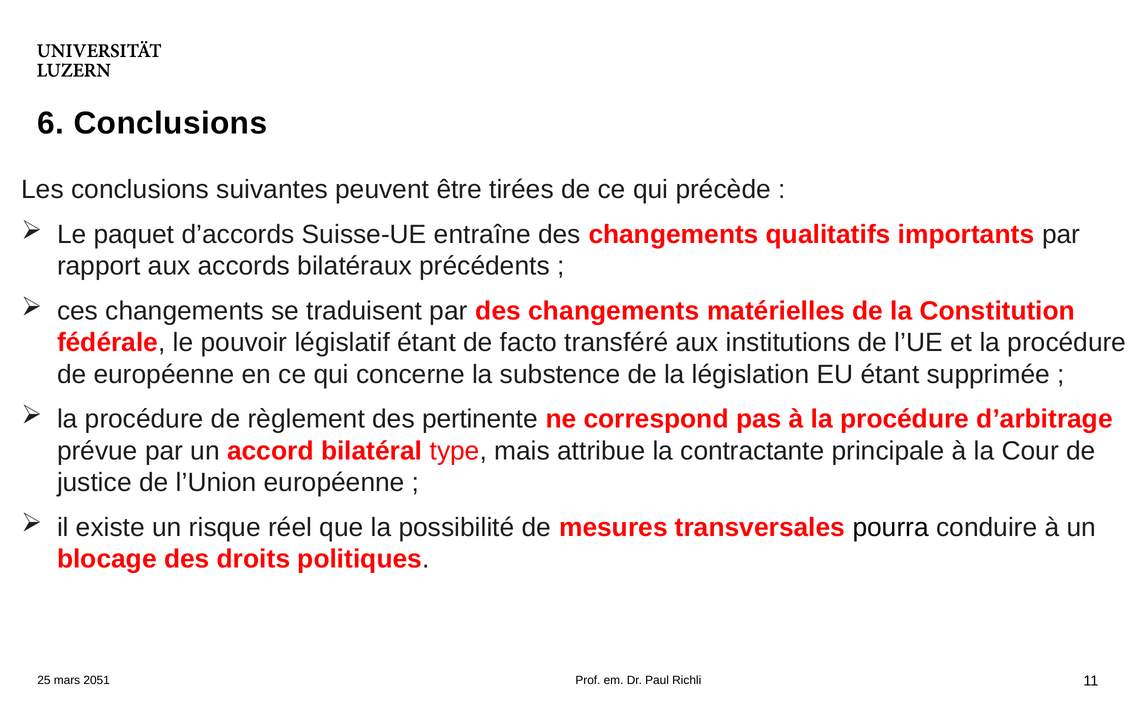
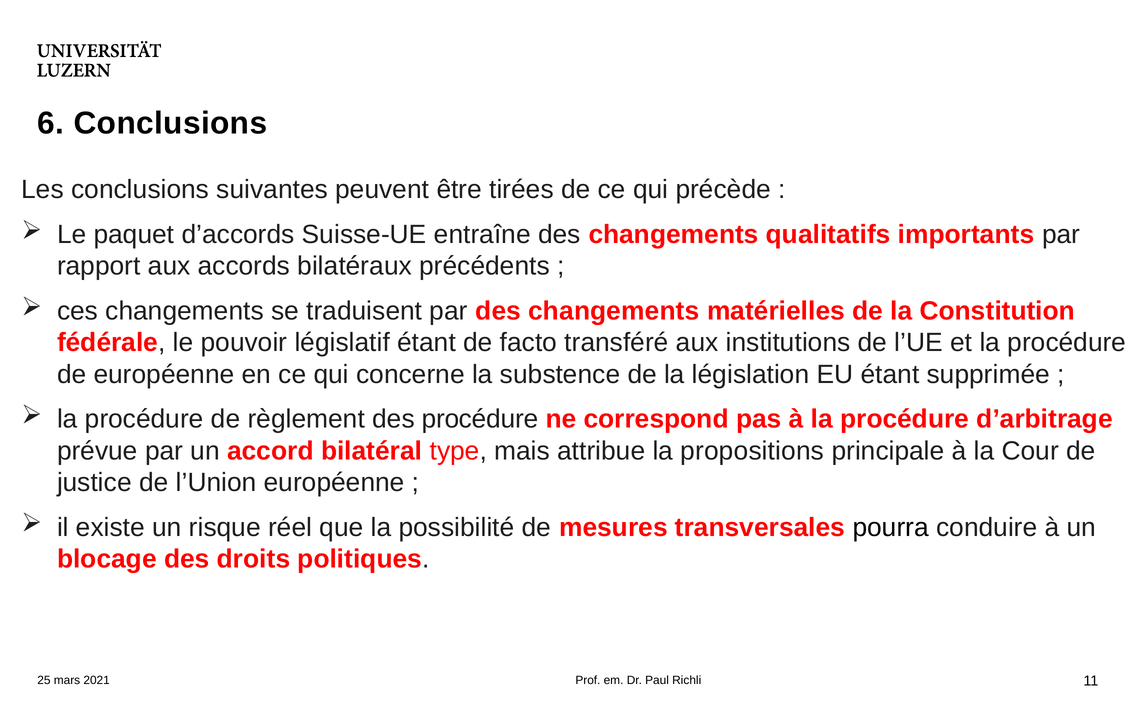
des pertinente: pertinente -> procédure
contractante: contractante -> propositions
2051: 2051 -> 2021
